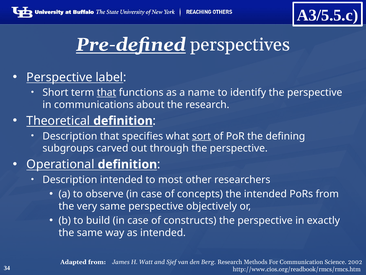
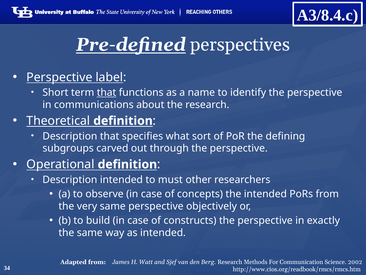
A3/5.5.c: A3/5.5.c -> A3/8.4.c
sort underline: present -> none
most: most -> must
